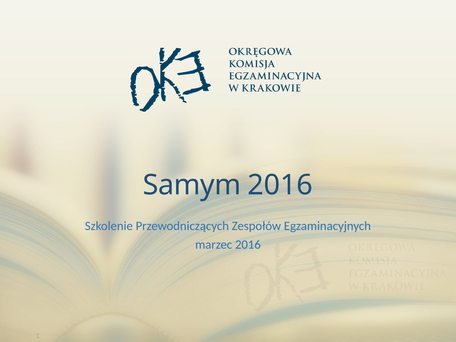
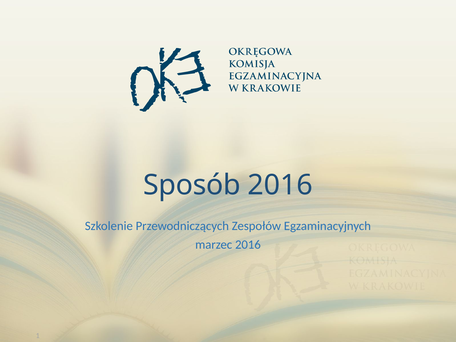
Samym: Samym -> Sposób
